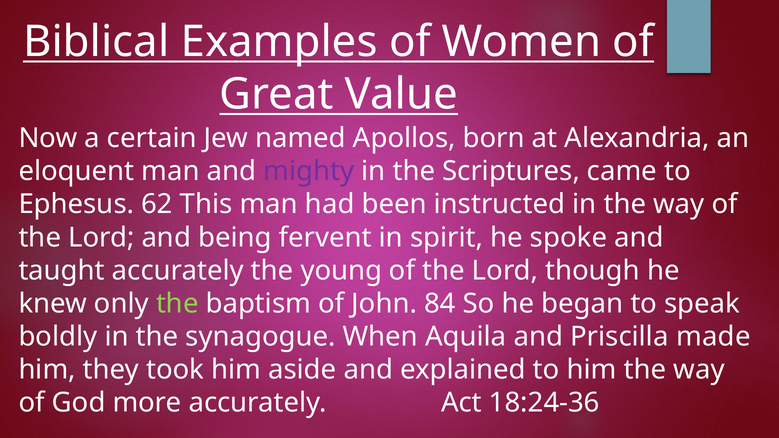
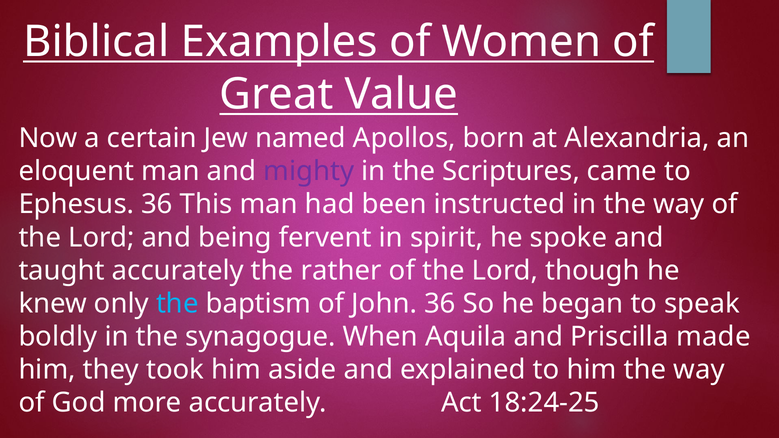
Ephesus 62: 62 -> 36
young: young -> rather
the at (177, 304) colour: light green -> light blue
John 84: 84 -> 36
18:24-36: 18:24-36 -> 18:24-25
